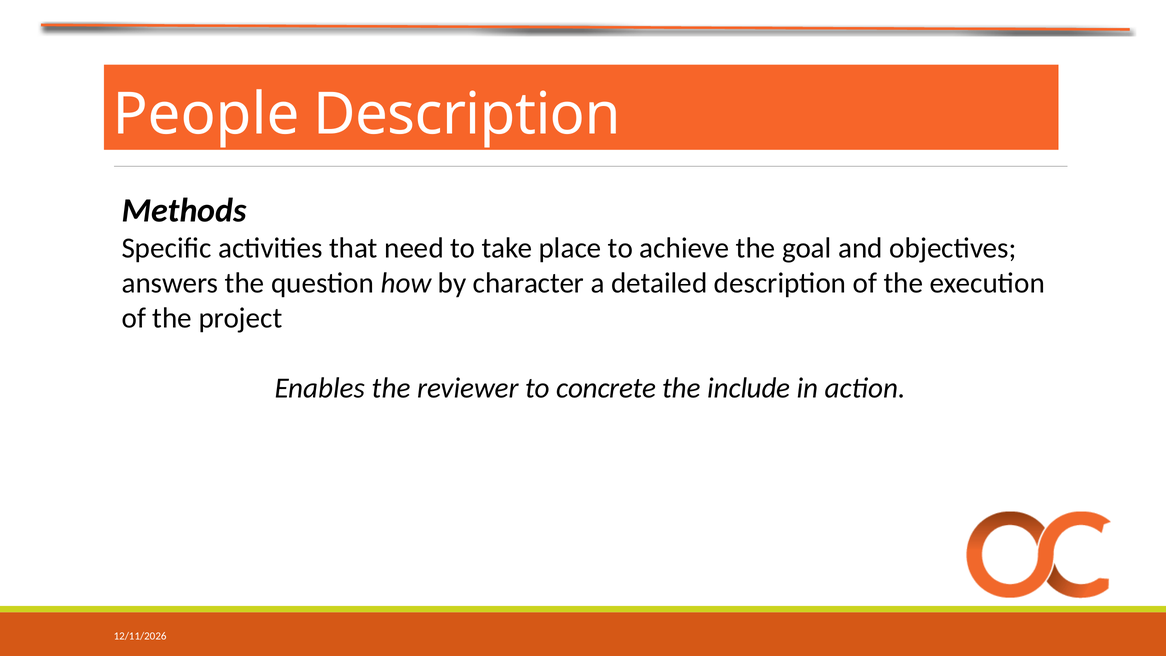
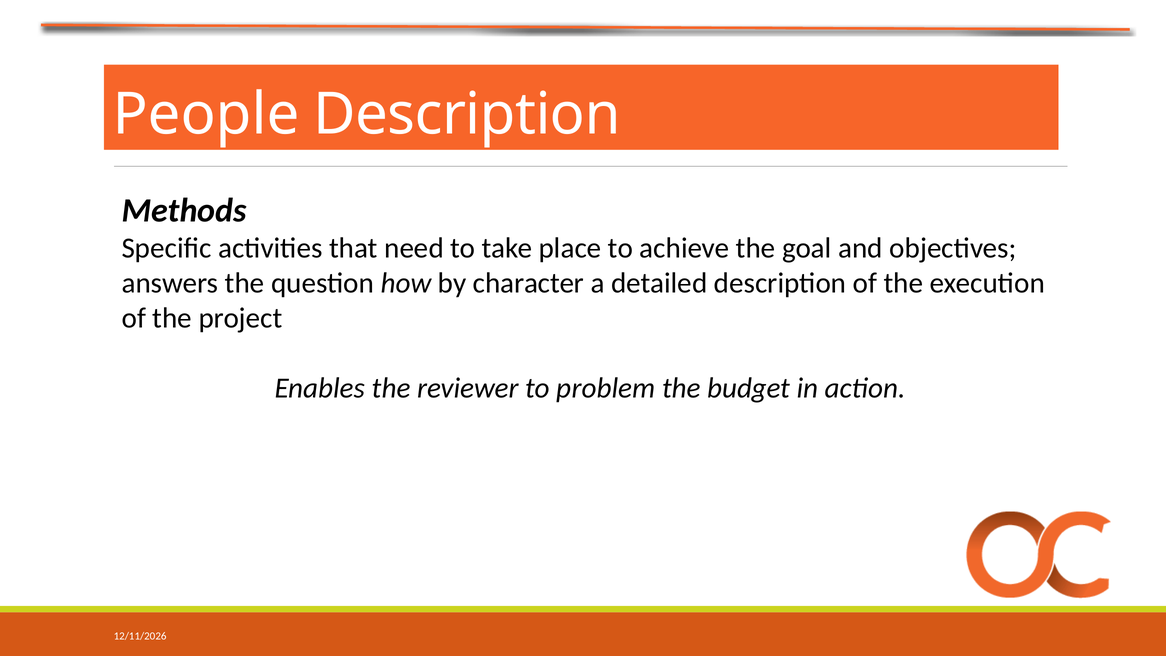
concrete: concrete -> problem
include: include -> budget
